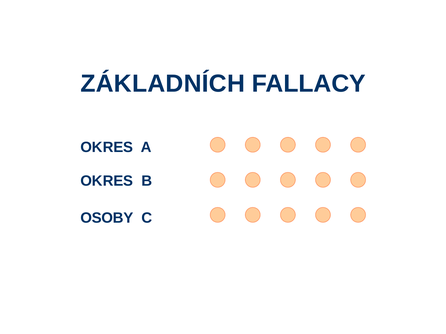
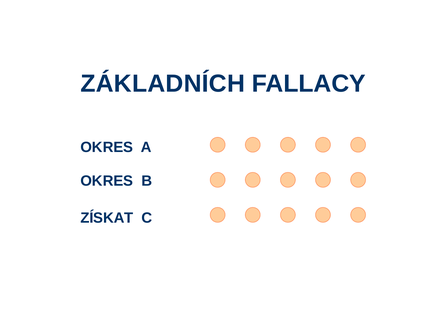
OSOBY: OSOBY -> ZÍSKAT
